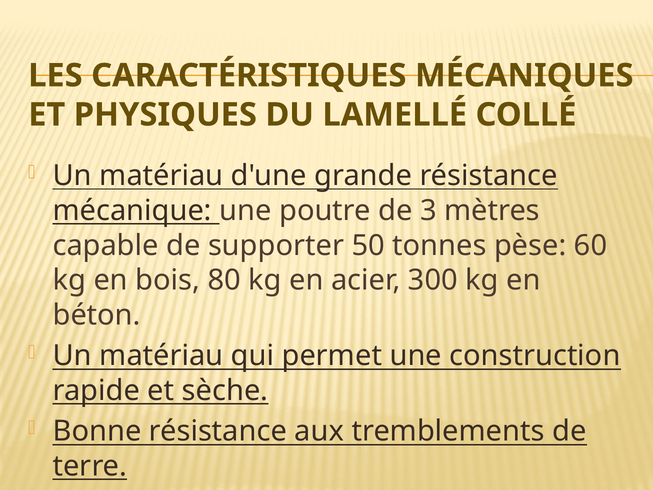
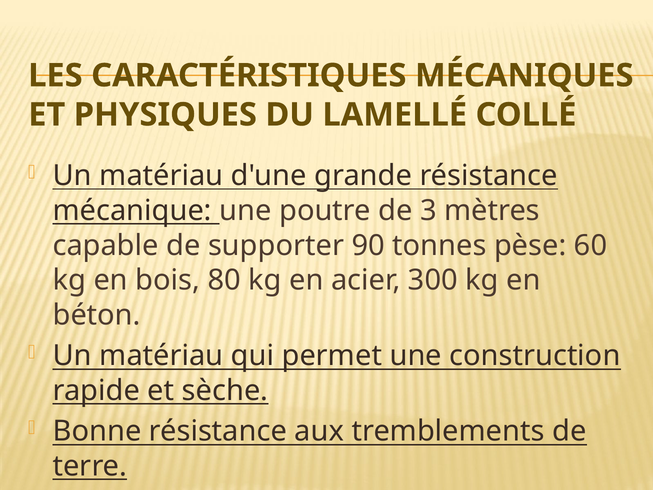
50: 50 -> 90
